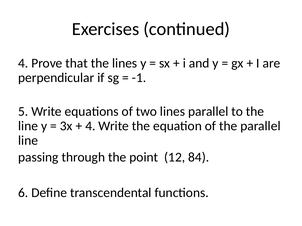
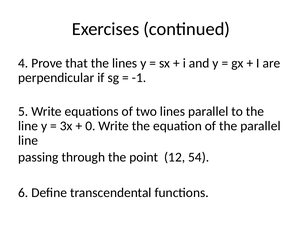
4 at (90, 126): 4 -> 0
84: 84 -> 54
